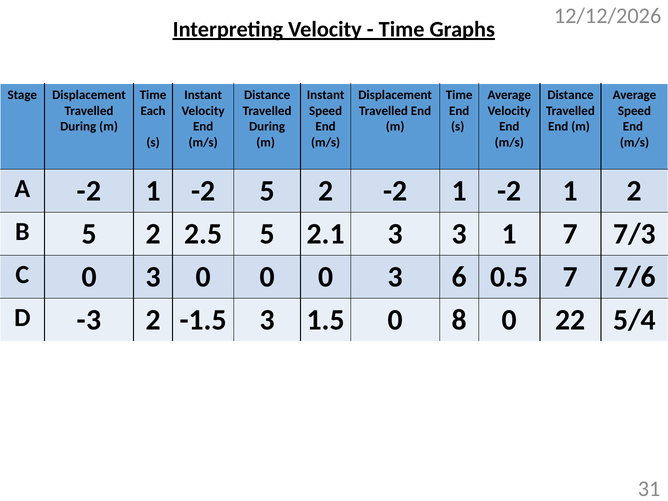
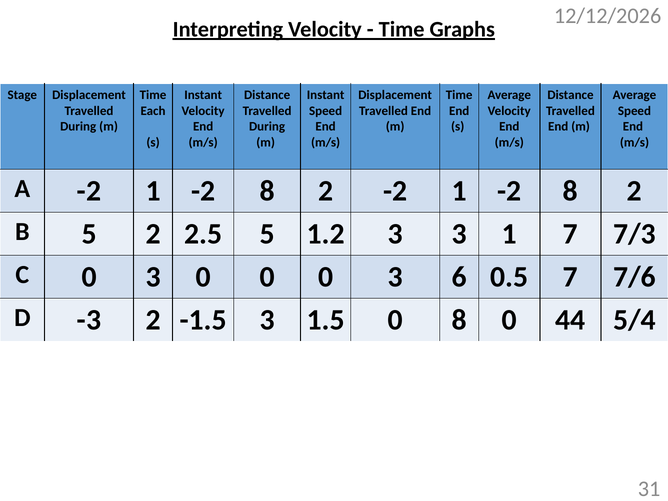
5 at (267, 191): 5 -> 8
1 at (570, 191): 1 -> 8
2.1: 2.1 -> 1.2
22: 22 -> 44
